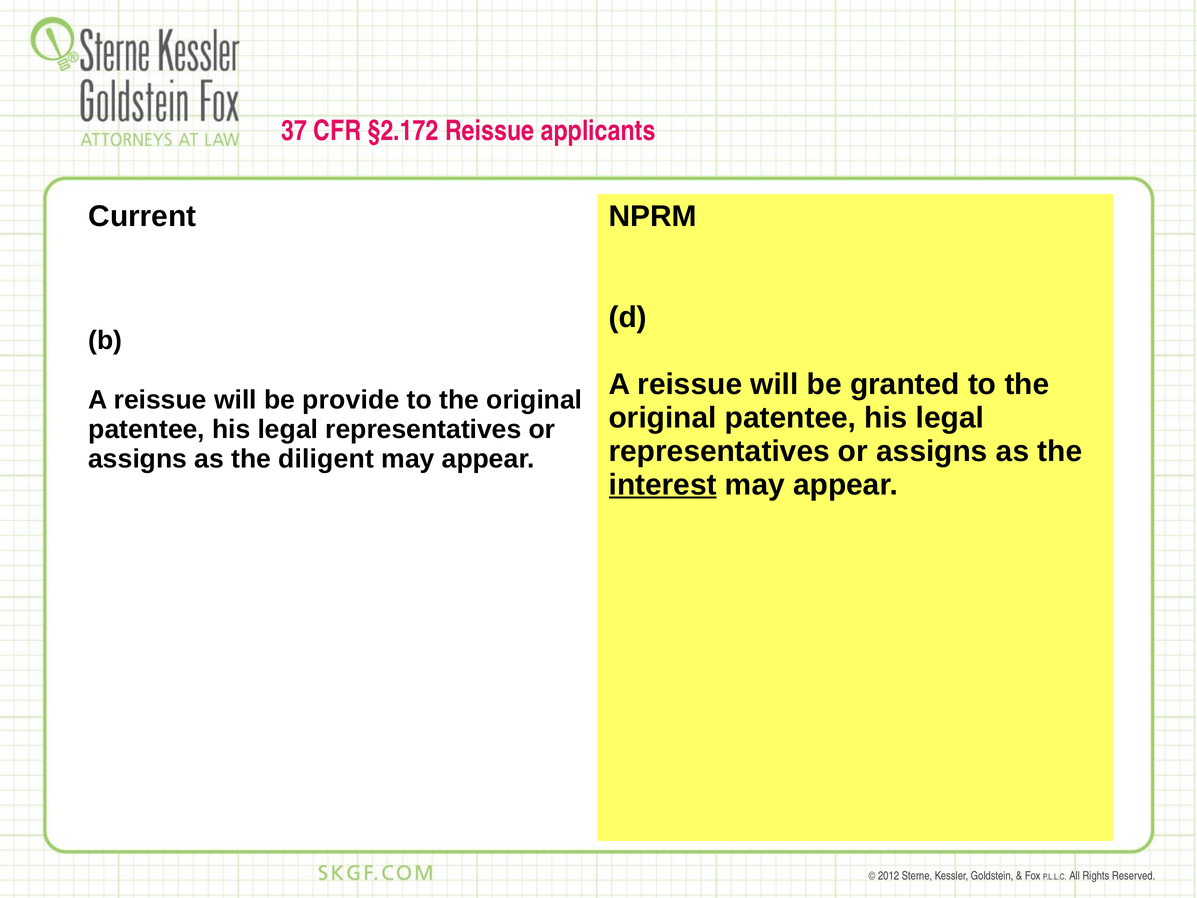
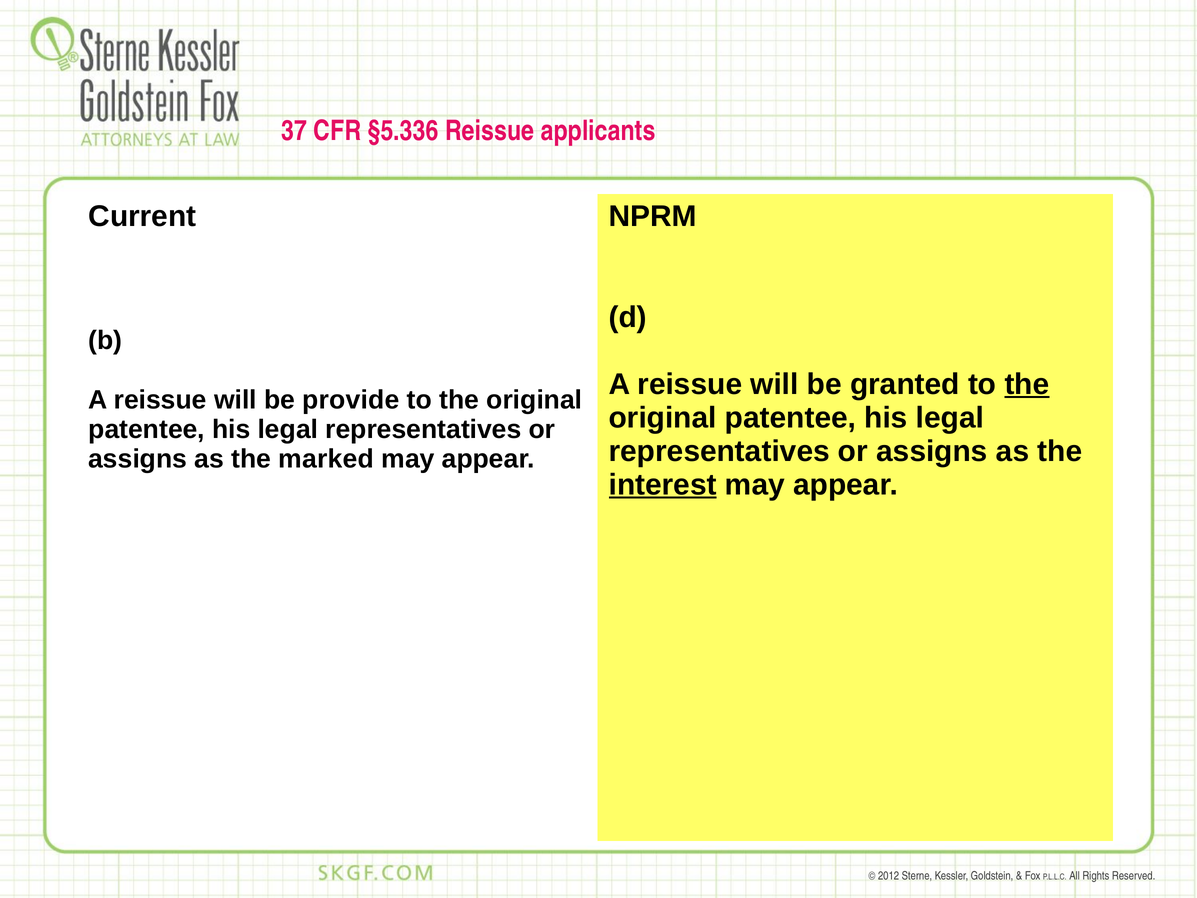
§2.172: §2.172 -> §5.336
the at (1027, 384) underline: none -> present
diligent: diligent -> marked
